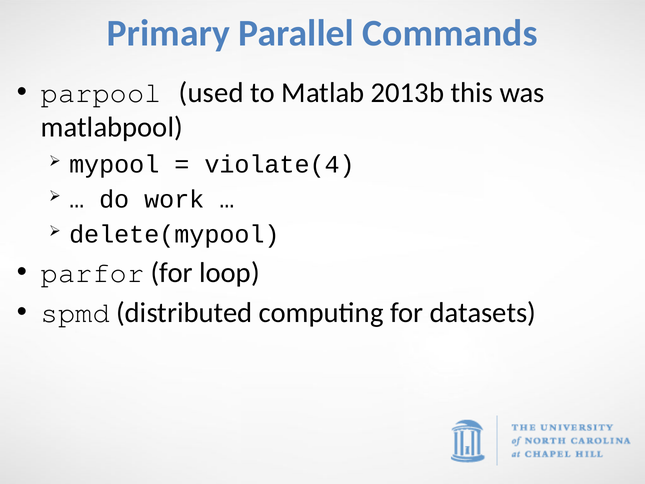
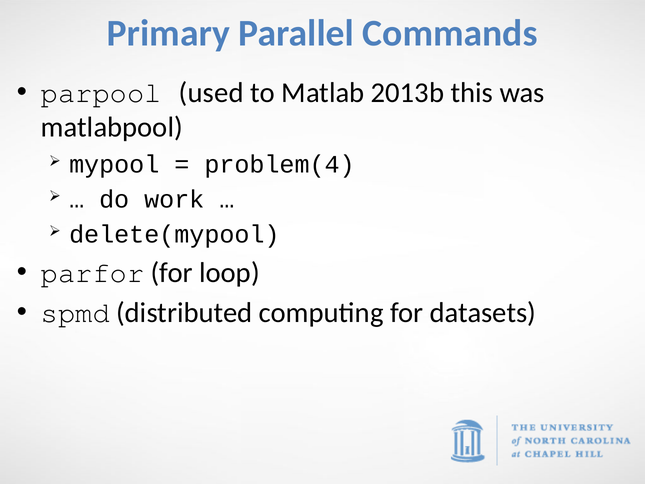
violate(4: violate(4 -> problem(4
